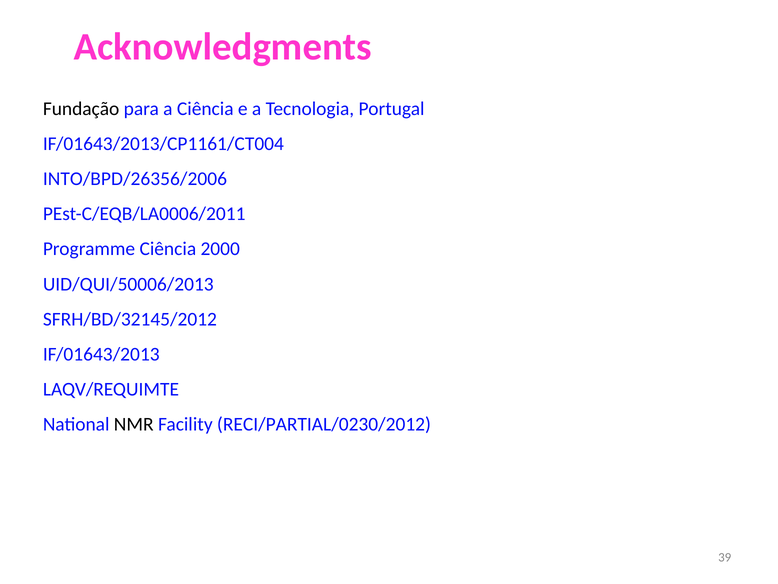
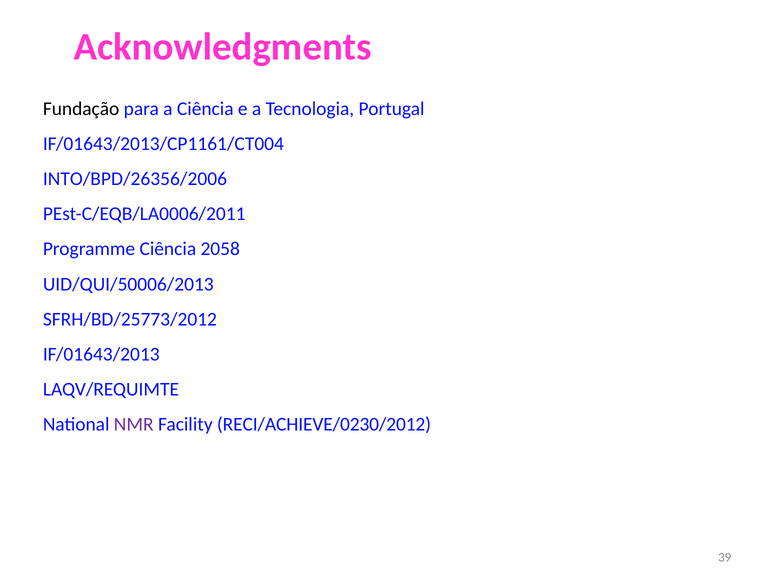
2000: 2000 -> 2058
SFRH/BD/32145/2012: SFRH/BD/32145/2012 -> SFRH/BD/25773/2012
NMR colour: black -> purple
RECI/PARTIAL/0230/2012: RECI/PARTIAL/0230/2012 -> RECI/ACHIEVE/0230/2012
